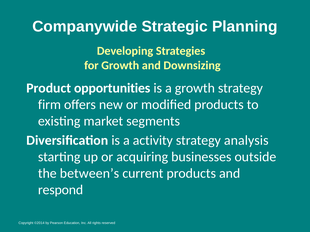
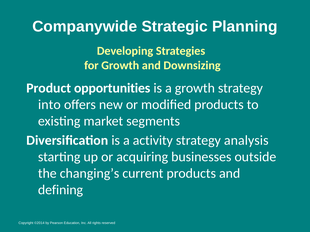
firm: firm -> into
between’s: between’s -> changing’s
respond: respond -> defining
